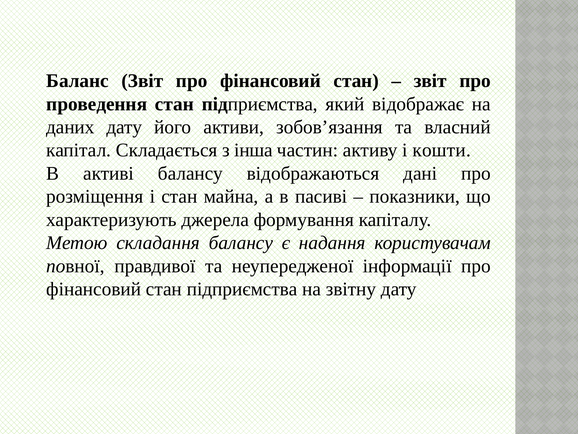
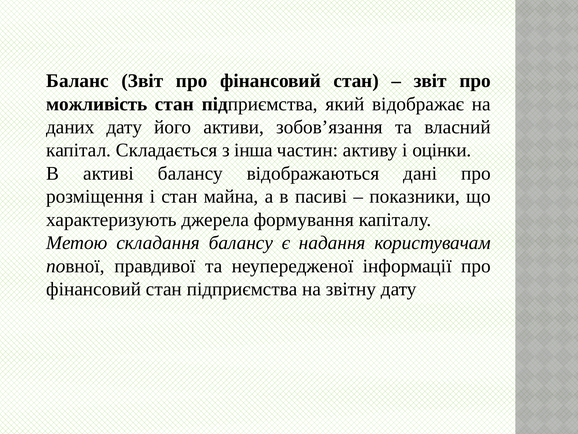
проведення: проведення -> можливість
кошти: кошти -> оцінки
